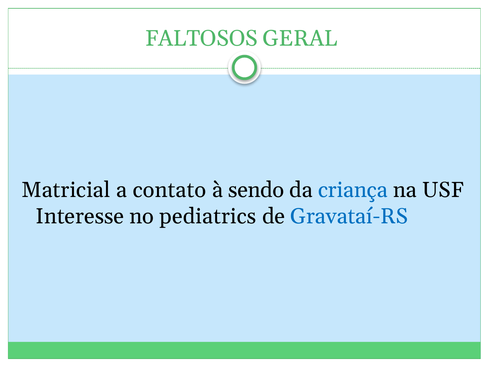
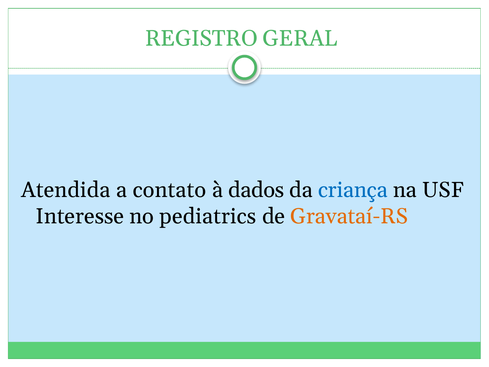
FALTOSOS: FALTOSOS -> REGISTRO
Matricial: Matricial -> Atendida
sendo: sendo -> dados
Gravataí-RS colour: blue -> orange
